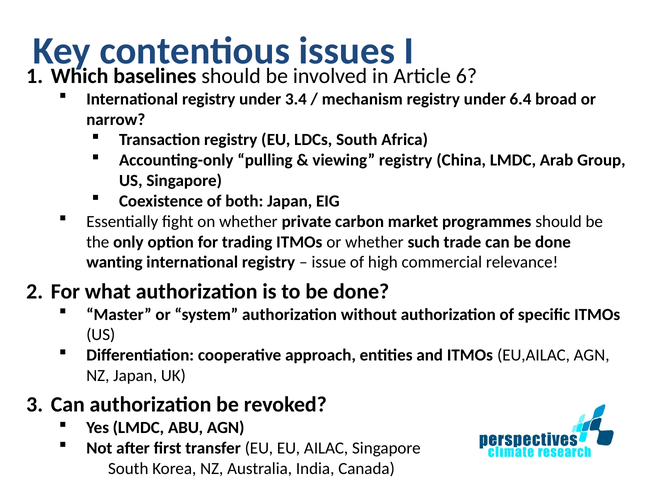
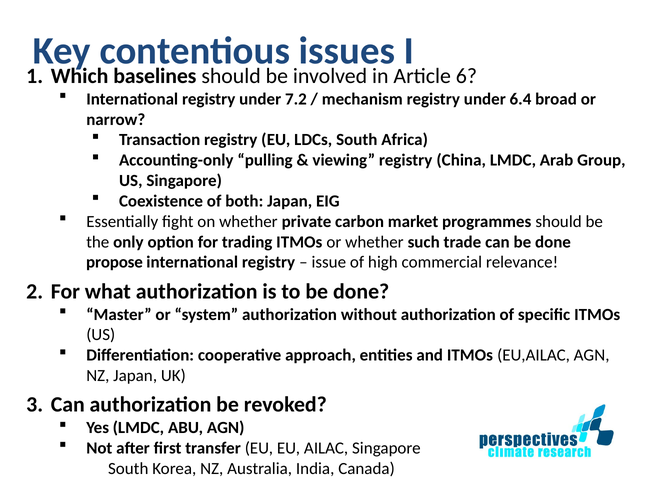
3.4: 3.4 -> 7.2
wanting: wanting -> propose
